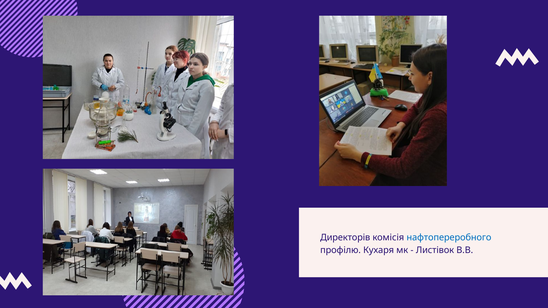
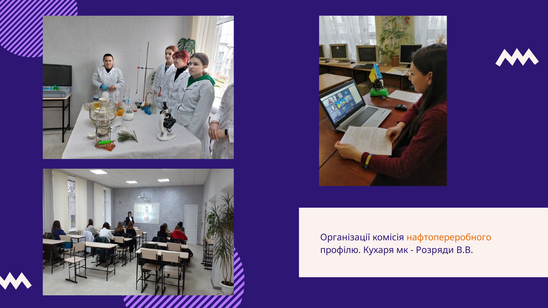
Директорів: Директорів -> Організації
нафтопереробного colour: blue -> orange
Листівок: Листівок -> Розряди
